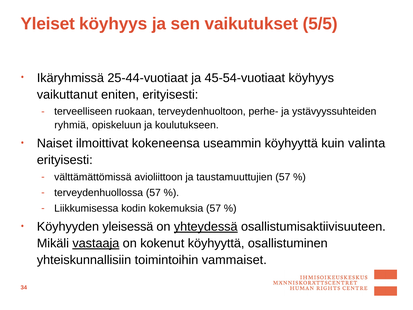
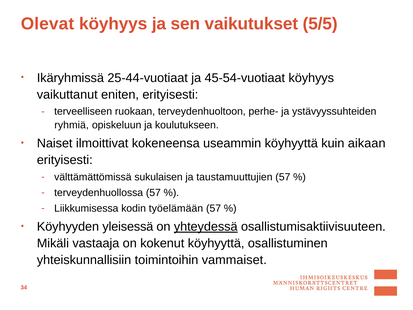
Yleiset: Yleiset -> Olevat
valinta: valinta -> aikaan
avioliittoon: avioliittoon -> sukulaisen
kokemuksia: kokemuksia -> työelämään
vastaaja underline: present -> none
